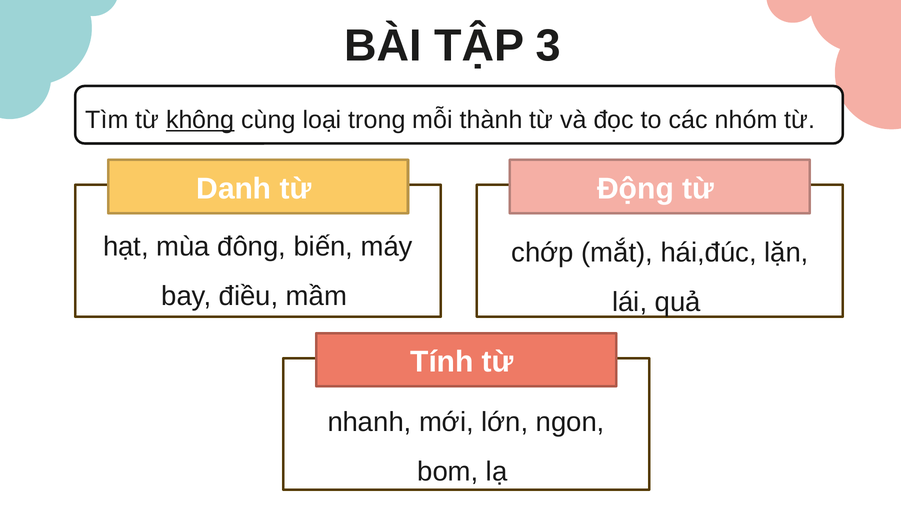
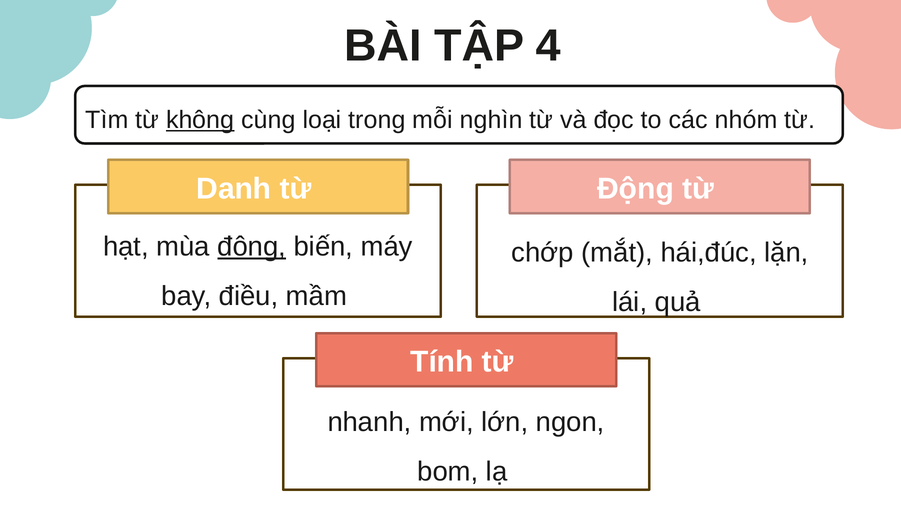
3: 3 -> 4
thành: thành -> nghìn
đông underline: none -> present
